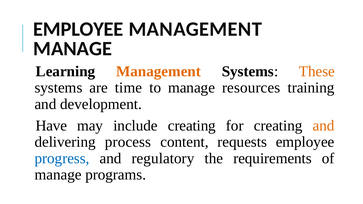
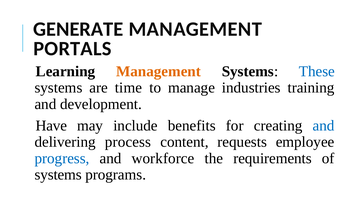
EMPLOYEE at (78, 29): EMPLOYEE -> GENERATE
MANAGE at (73, 49): MANAGE -> PORTALS
These colour: orange -> blue
resources: resources -> industries
include creating: creating -> benefits
and at (324, 126) colour: orange -> blue
regulatory: regulatory -> workforce
manage at (58, 175): manage -> systems
